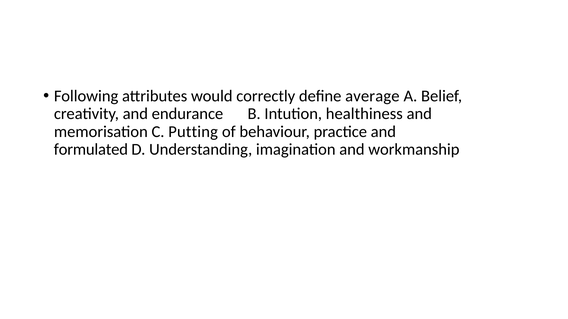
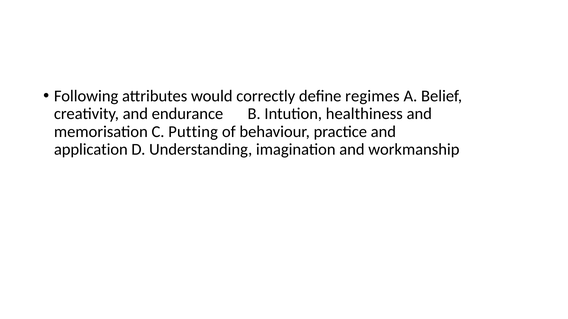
average: average -> regimes
formulated: formulated -> application
